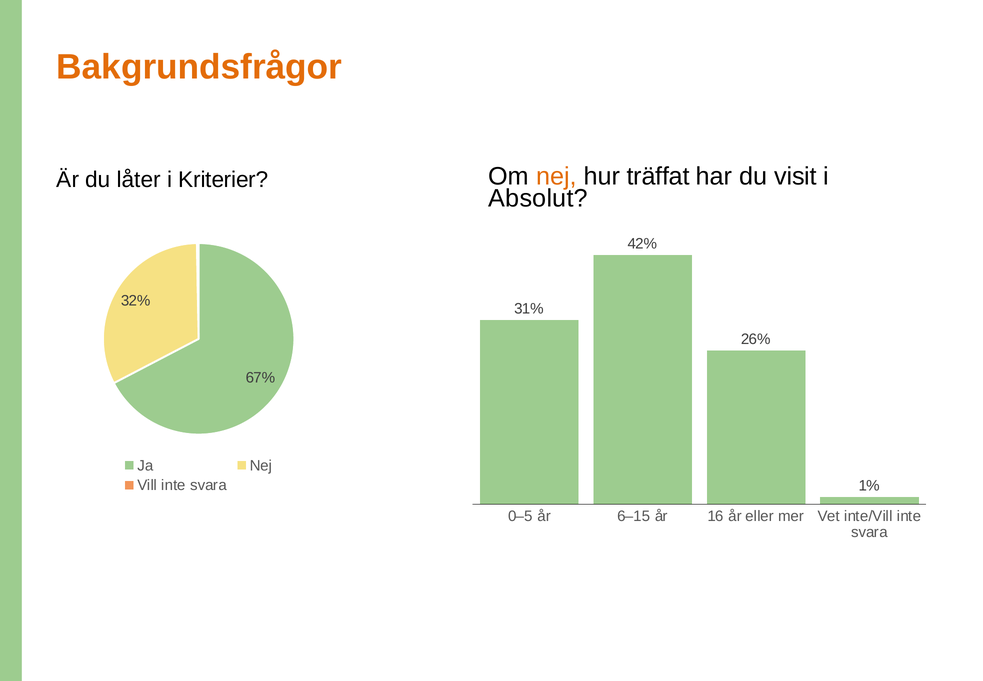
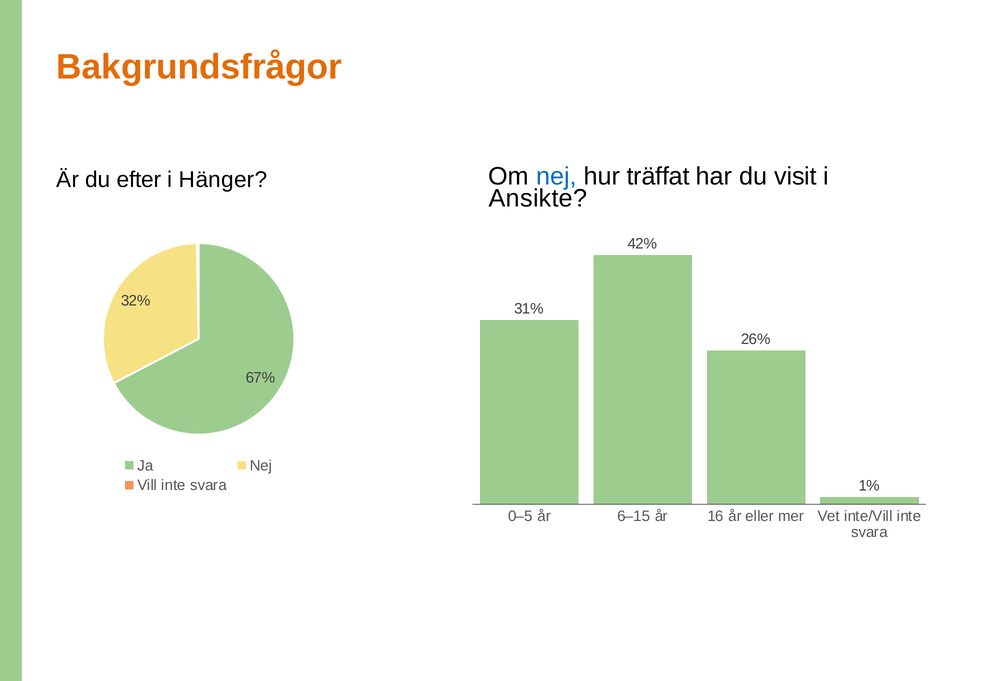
nej at (556, 176) colour: orange -> blue
låter: låter -> efter
Kriterier: Kriterier -> Hänger
Absolut: Absolut -> Ansikte
